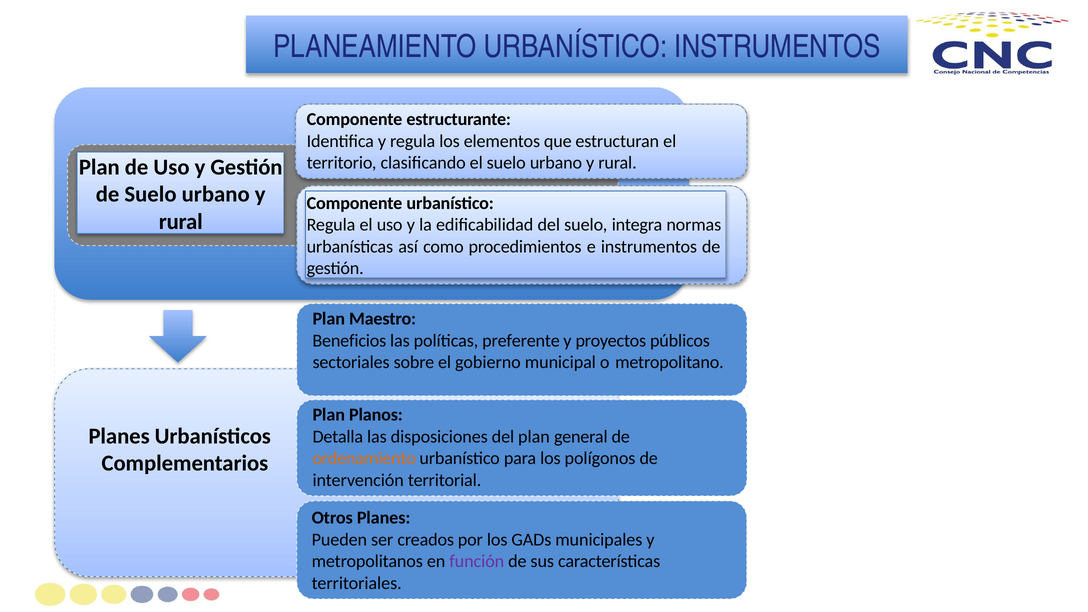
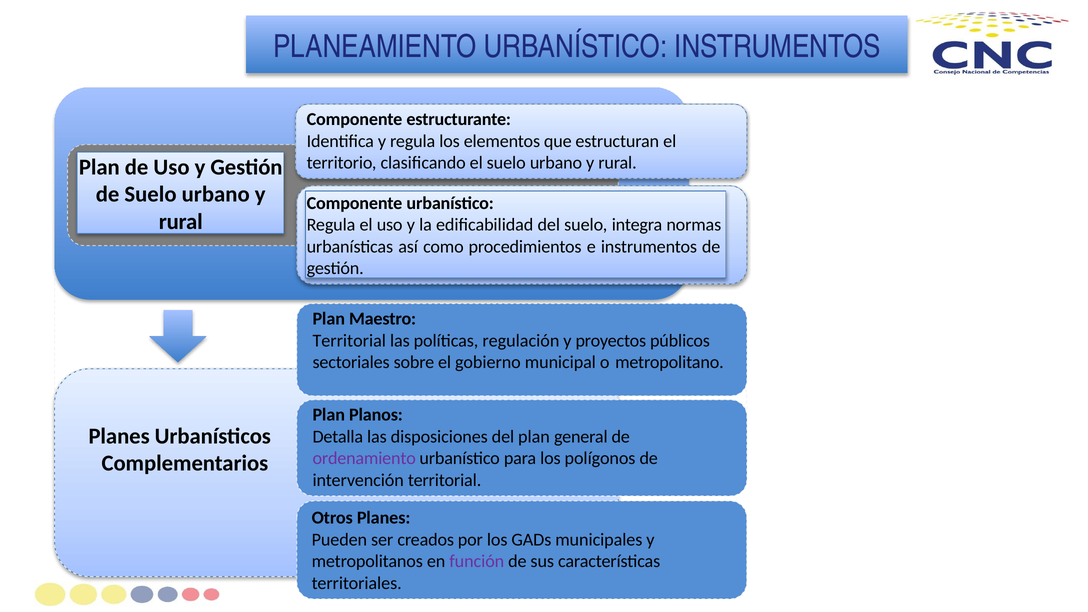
Beneficios at (349, 341): Beneficios -> Territorial
preferente: preferente -> regulación
ordenamiento colour: orange -> purple
